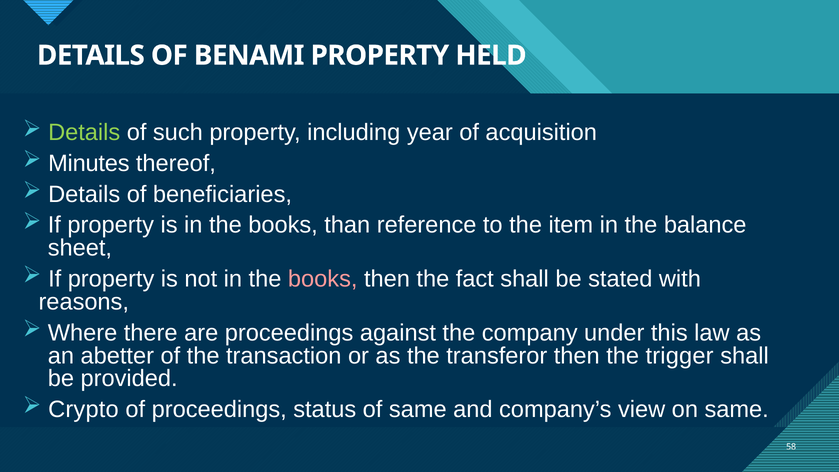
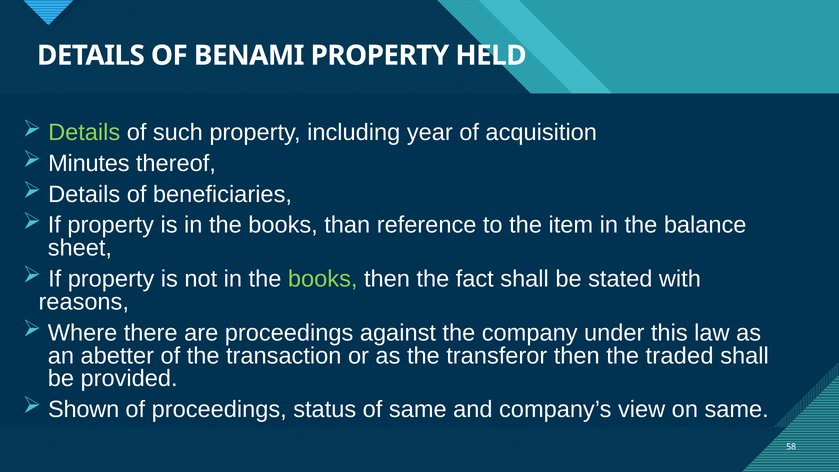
books at (323, 279) colour: pink -> light green
trigger: trigger -> traded
Crypto: Crypto -> Shown
